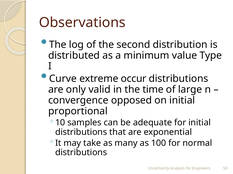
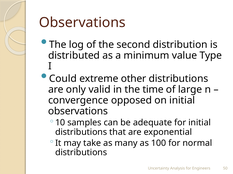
Curve: Curve -> Could
occur: occur -> other
proportional at (78, 112): proportional -> observations
